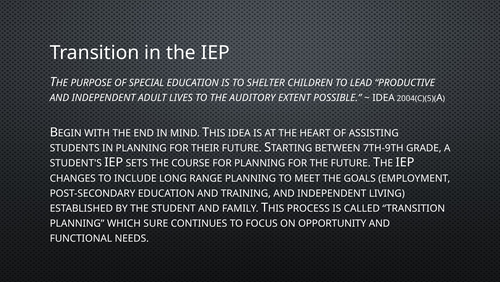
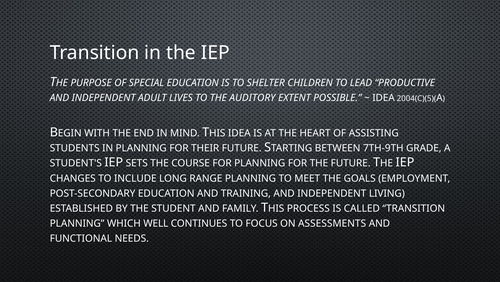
SURE: SURE -> WELL
OPPORTUNITY: OPPORTUNITY -> ASSESSMENTS
